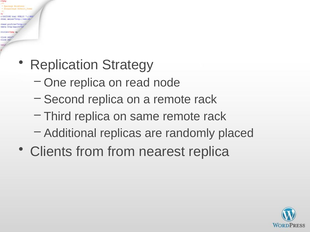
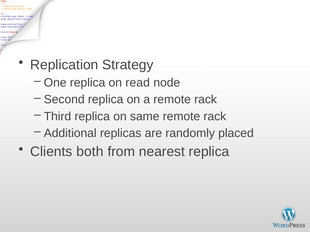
Clients from: from -> both
